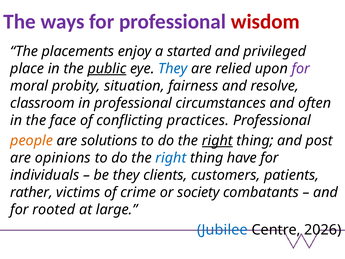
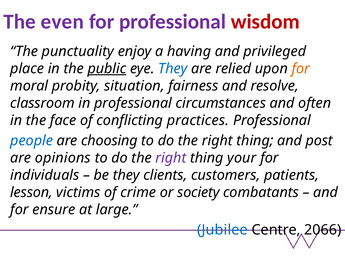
ways: ways -> even
placements: placements -> punctuality
started: started -> having
for at (301, 69) colour: purple -> orange
people colour: orange -> blue
solutions: solutions -> choosing
right at (217, 140) underline: present -> none
right at (171, 158) colour: blue -> purple
have: have -> your
rather: rather -> lesson
rooted: rooted -> ensure
2026: 2026 -> 2066
